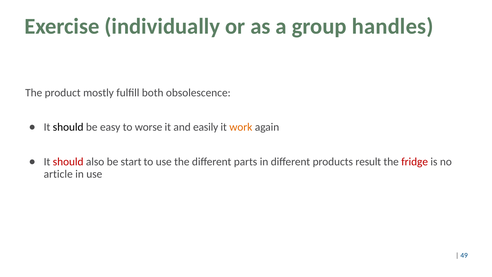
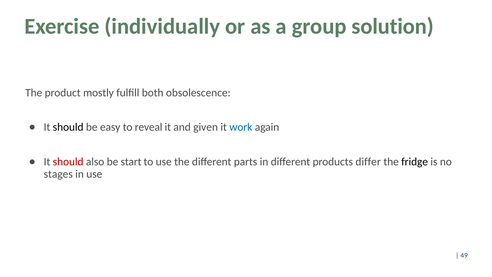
handles: handles -> solution
worse: worse -> reveal
easily: easily -> given
work colour: orange -> blue
result: result -> differ
fridge colour: red -> black
article: article -> stages
